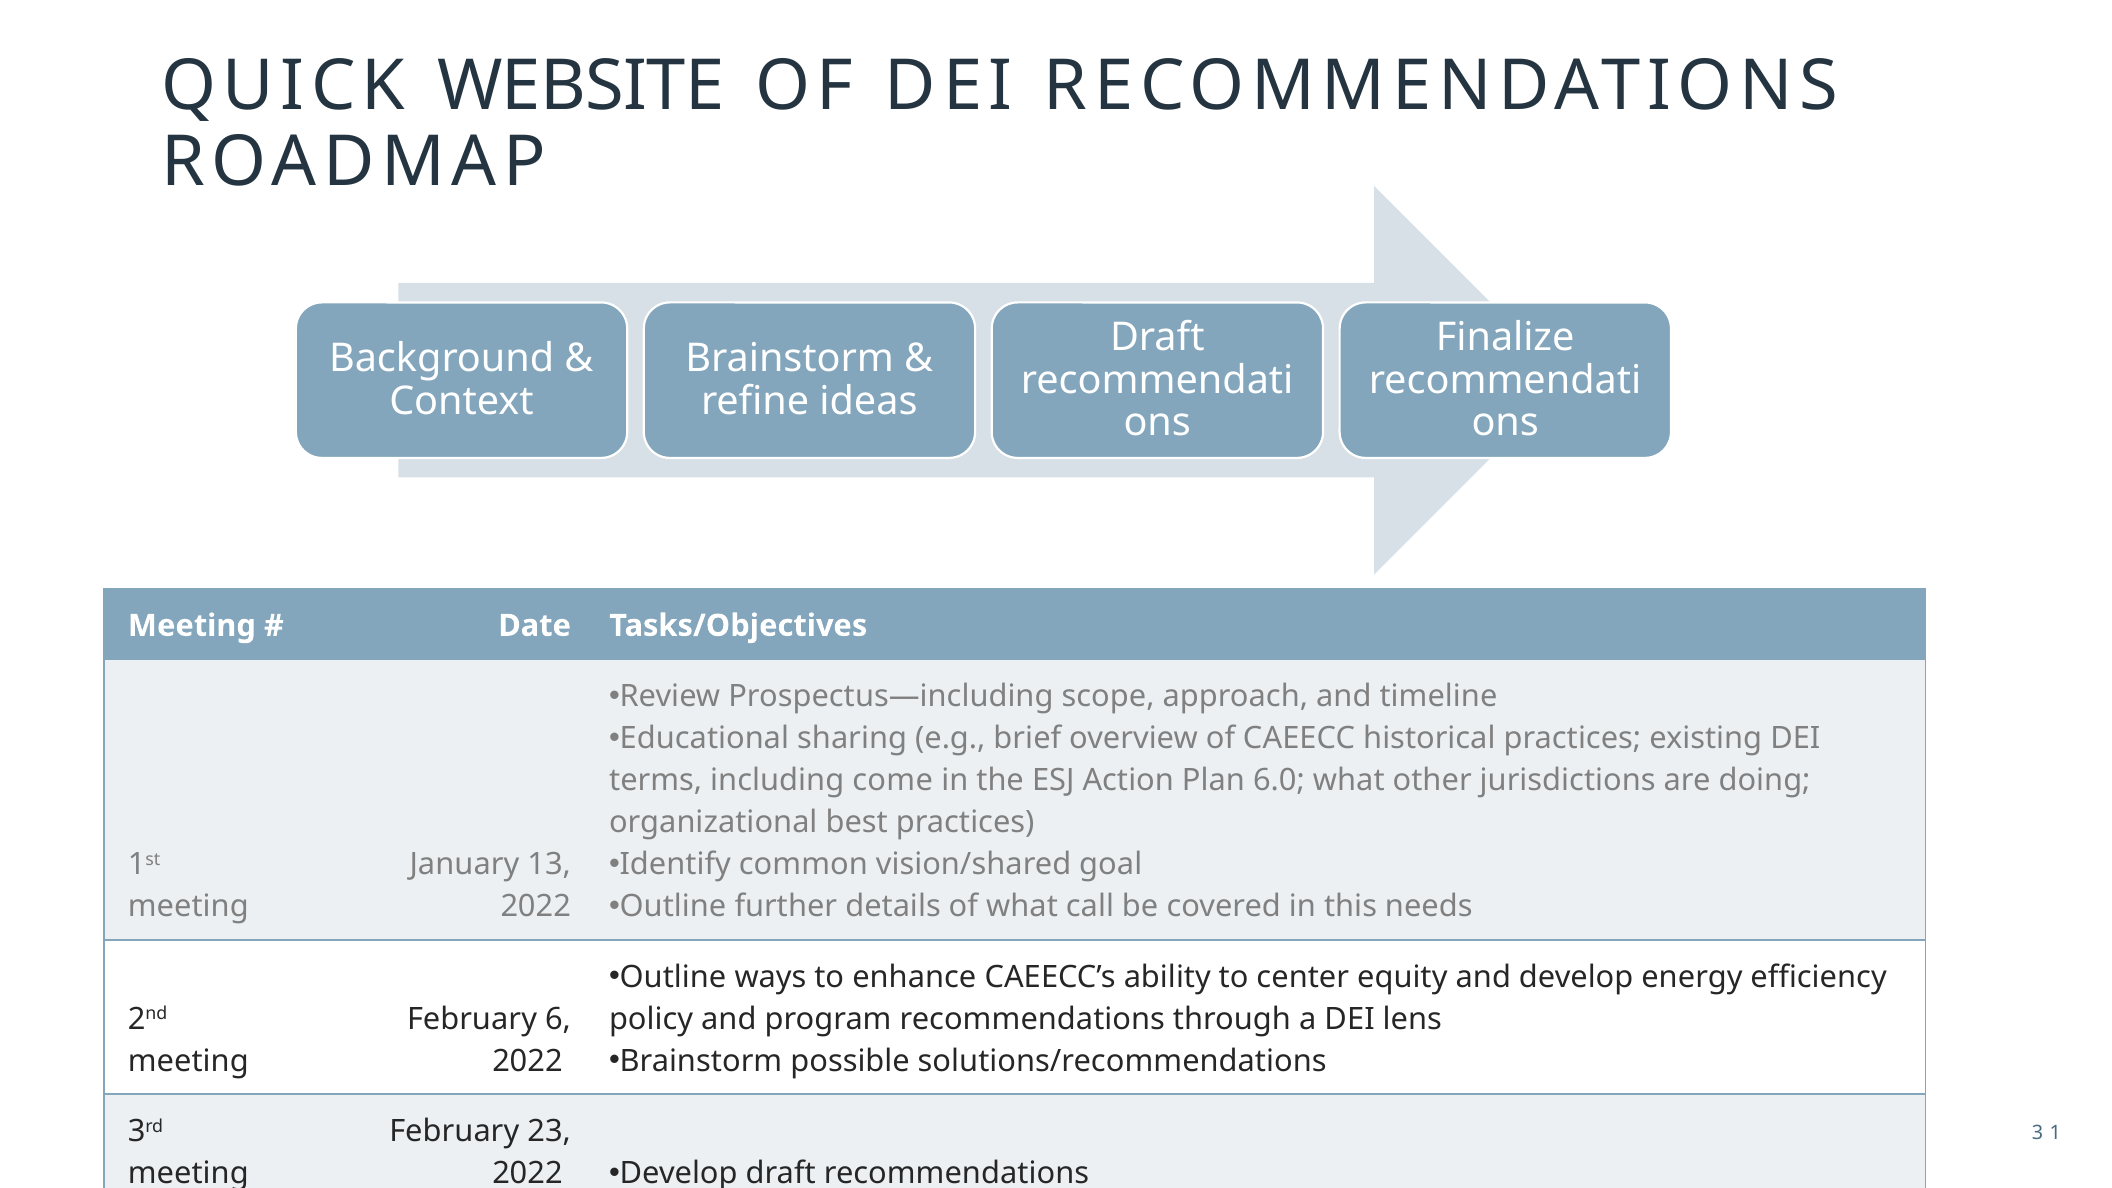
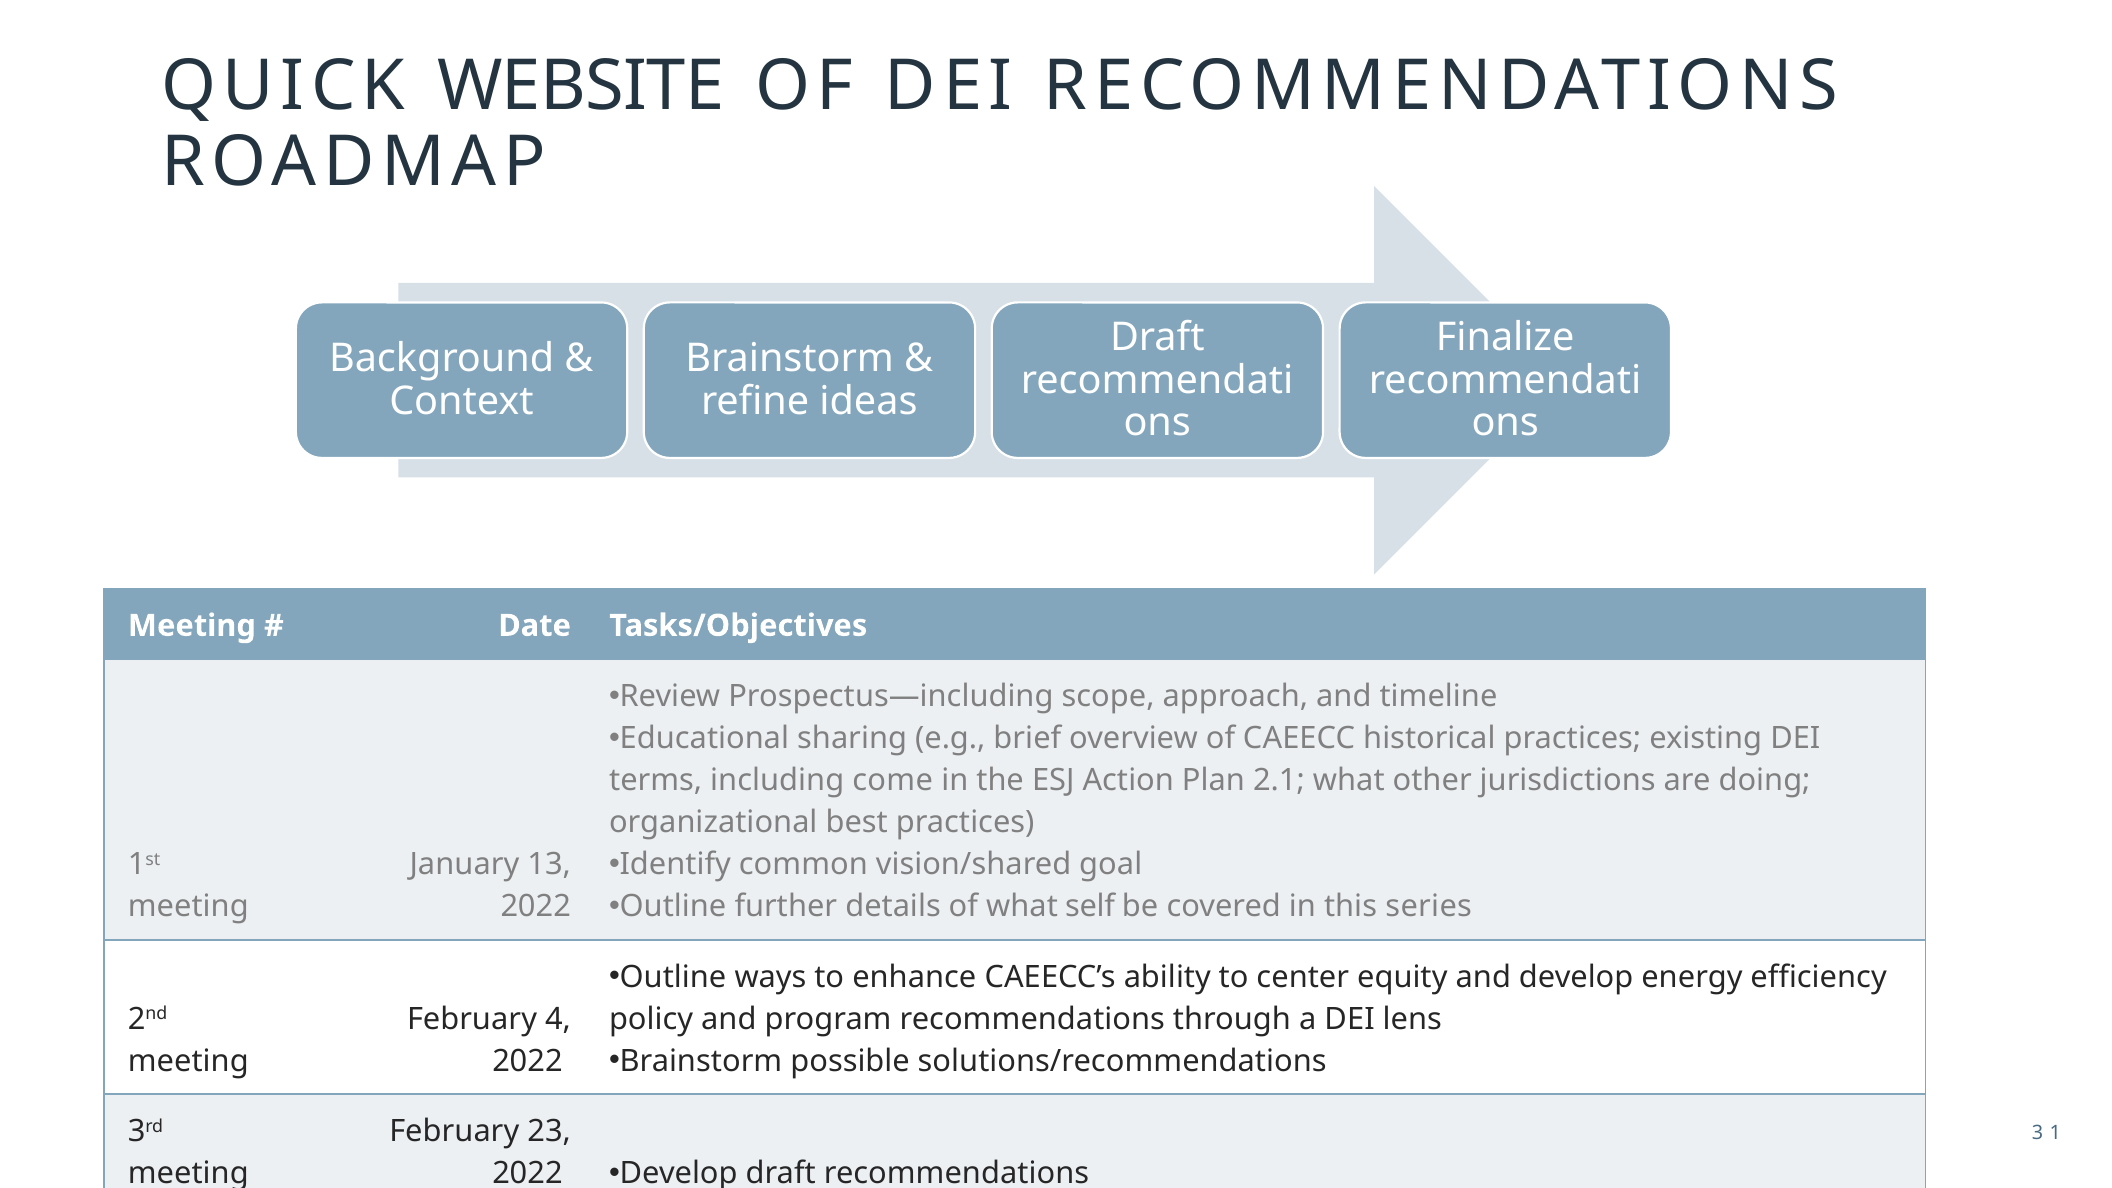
6.0: 6.0 -> 2.1
call: call -> self
needs: needs -> series
6: 6 -> 4
